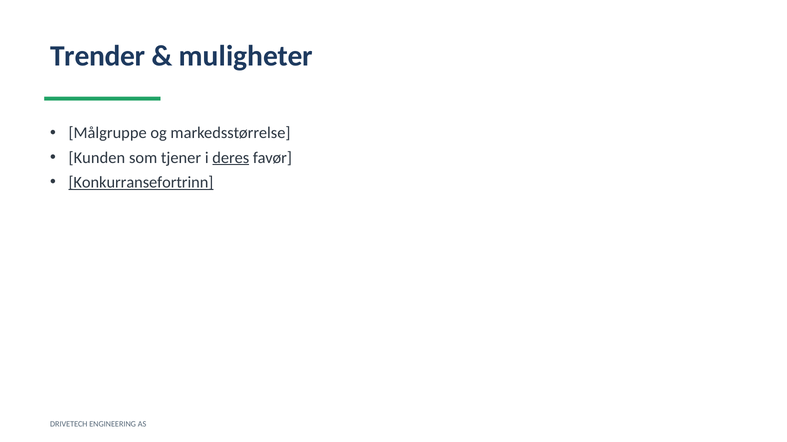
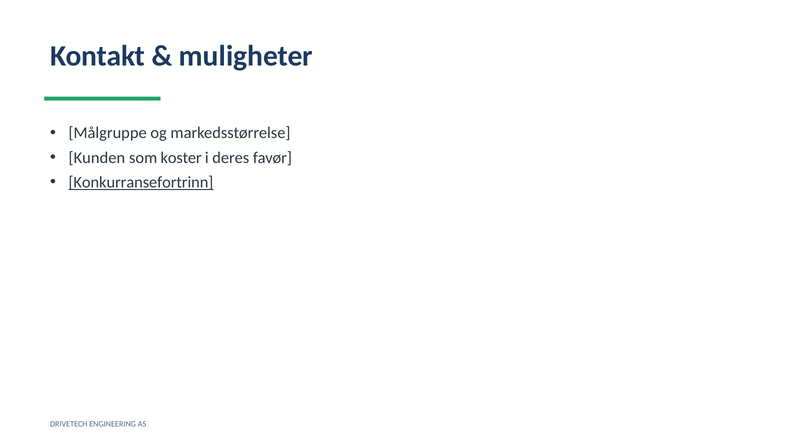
Trender: Trender -> Kontakt
tjener: tjener -> koster
deres underline: present -> none
